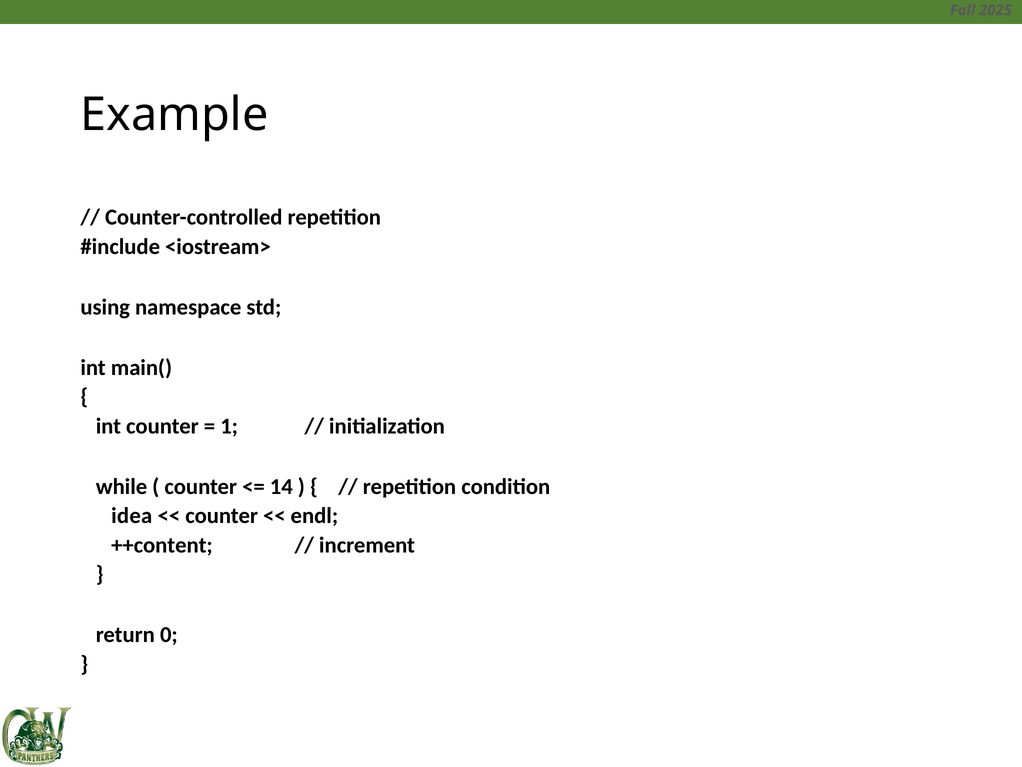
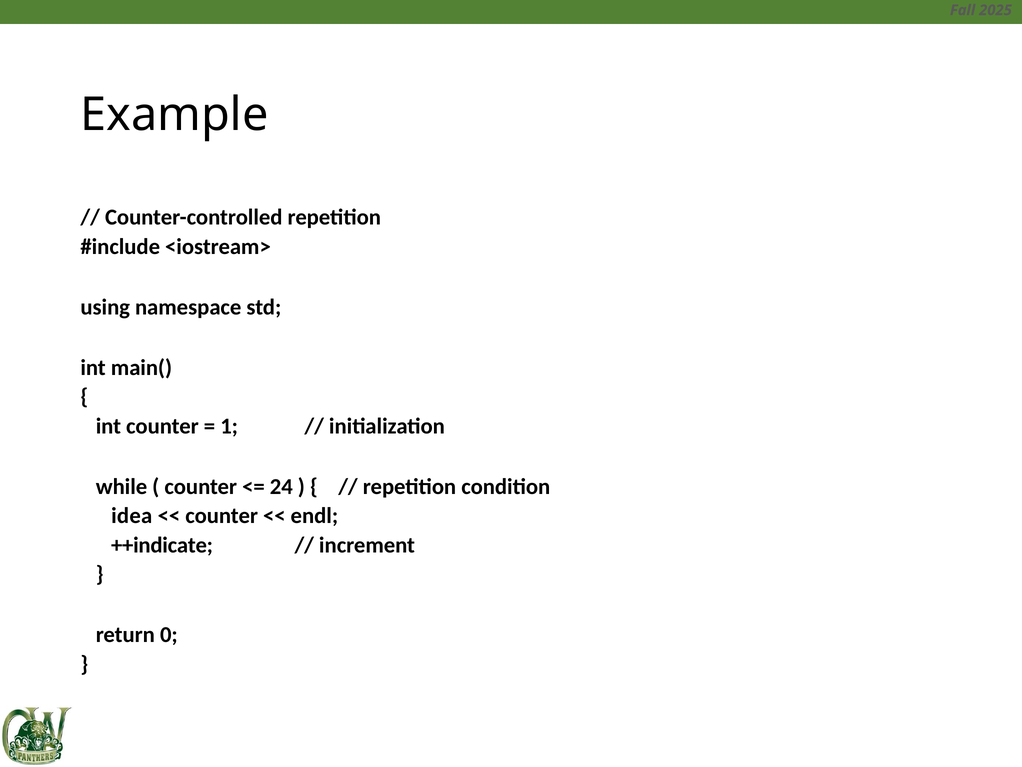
14: 14 -> 24
++content: ++content -> ++indicate
